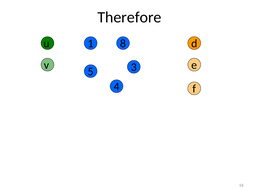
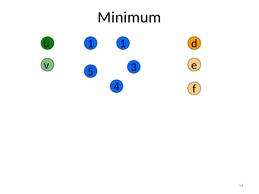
Therefore: Therefore -> Minimum
u 8: 8 -> 1
